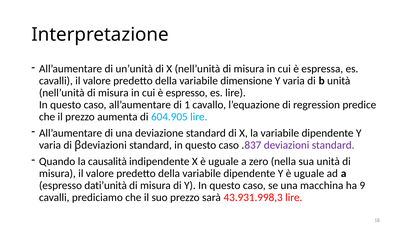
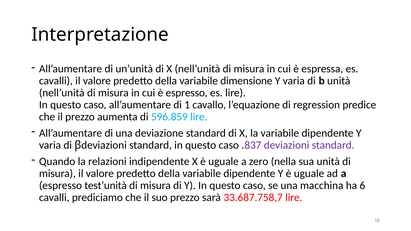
604.905: 604.905 -> 596.859
causalità: causalità -> relazioni
dati’unità: dati’unità -> test’unità
9: 9 -> 6
43.931.998,3: 43.931.998,3 -> 33.687.758,7
